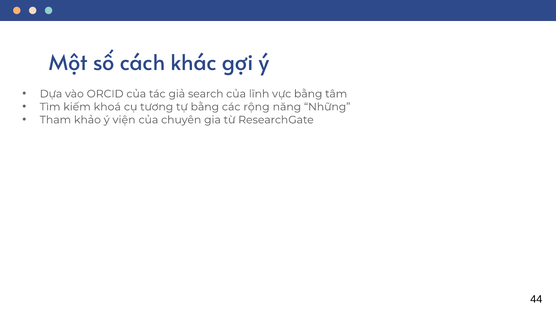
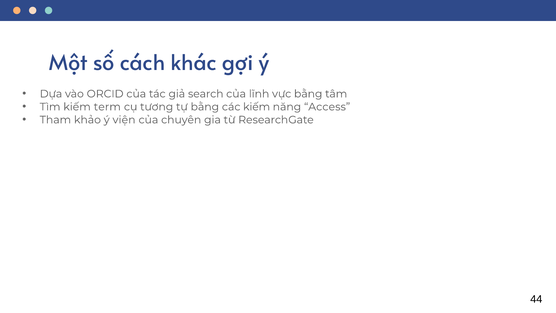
khoá: khoá -> term
các rộng: rộng -> kiếm
Những: Những -> Access
